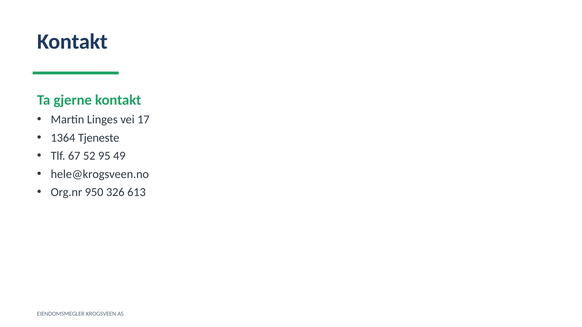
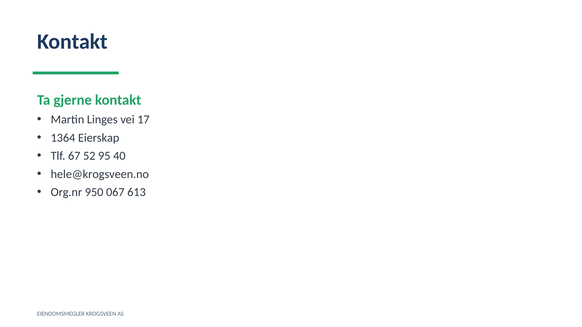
Tjeneste: Tjeneste -> Eierskap
49: 49 -> 40
326: 326 -> 067
